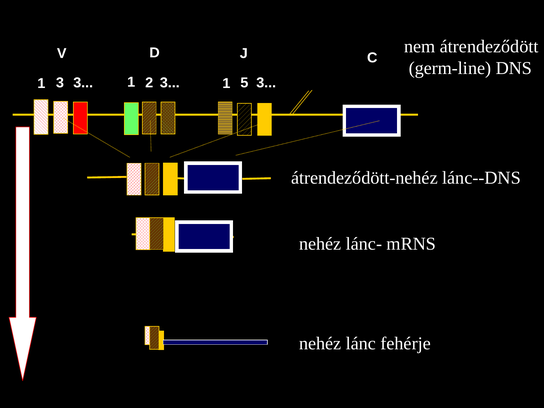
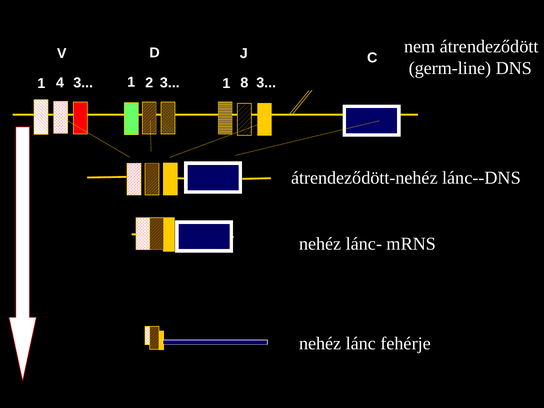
1 3: 3 -> 4
5: 5 -> 8
